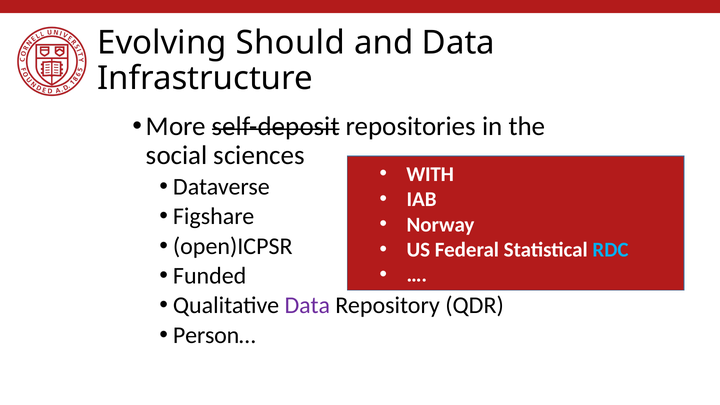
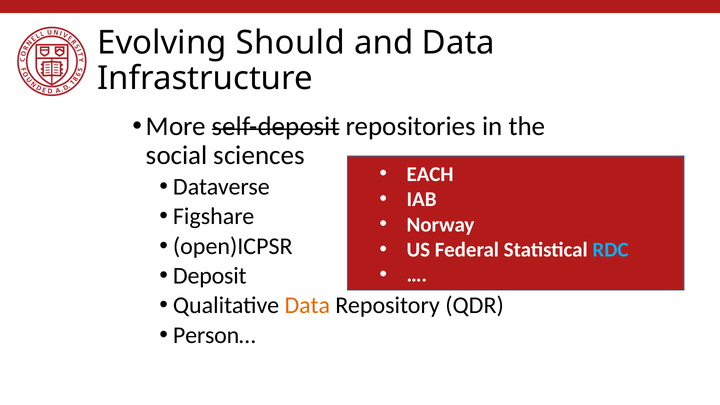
WITH: WITH -> EACH
Funded: Funded -> Deposit
Data at (307, 305) colour: purple -> orange
